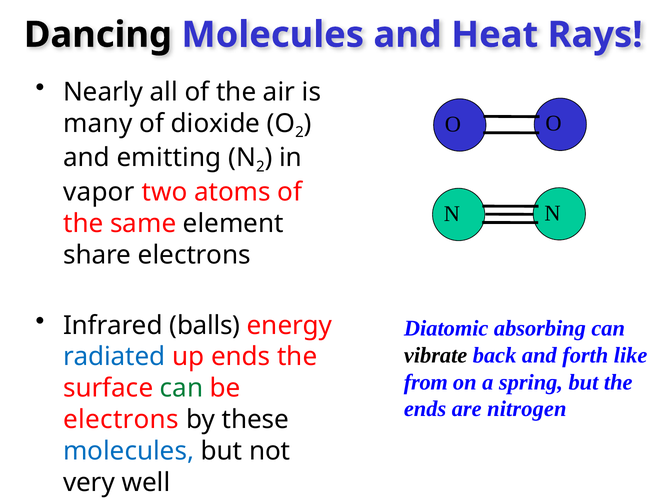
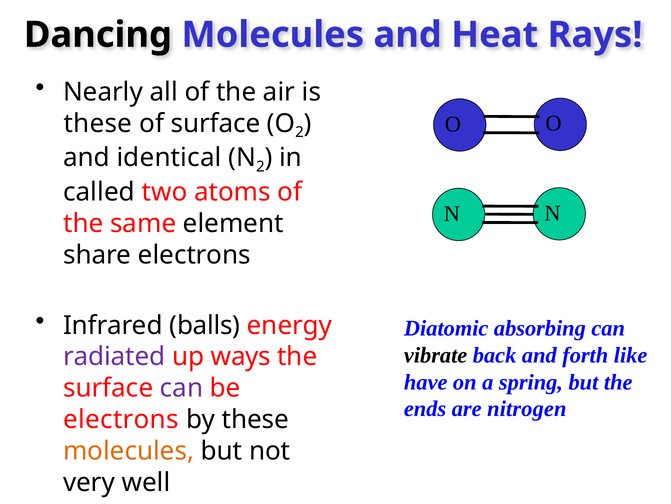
many at (98, 123): many -> these
of dioxide: dioxide -> surface
emitting: emitting -> identical
vapor: vapor -> called
radiated colour: blue -> purple
up ends: ends -> ways
from: from -> have
can at (182, 388) colour: green -> purple
molecules at (129, 450) colour: blue -> orange
